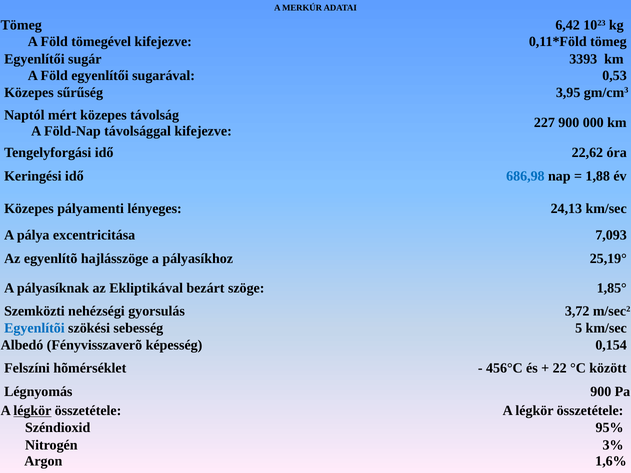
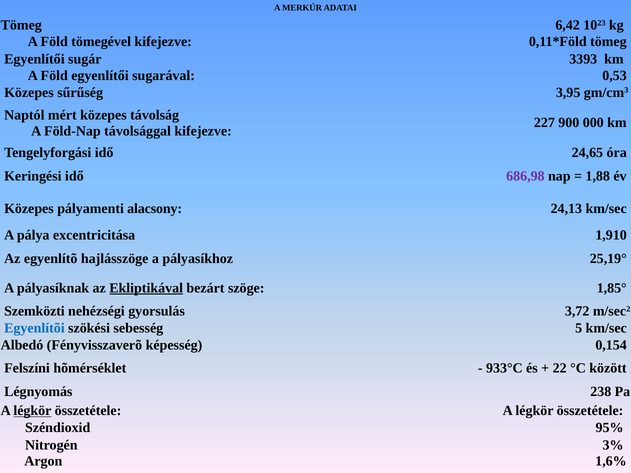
22,62: 22,62 -> 24,65
686,98 colour: blue -> purple
lényeges: lényeges -> alacsony
7,093: 7,093 -> 1,910
Ekliptikával underline: none -> present
456°C: 456°C -> 933°C
Légnyomás 900: 900 -> 238
